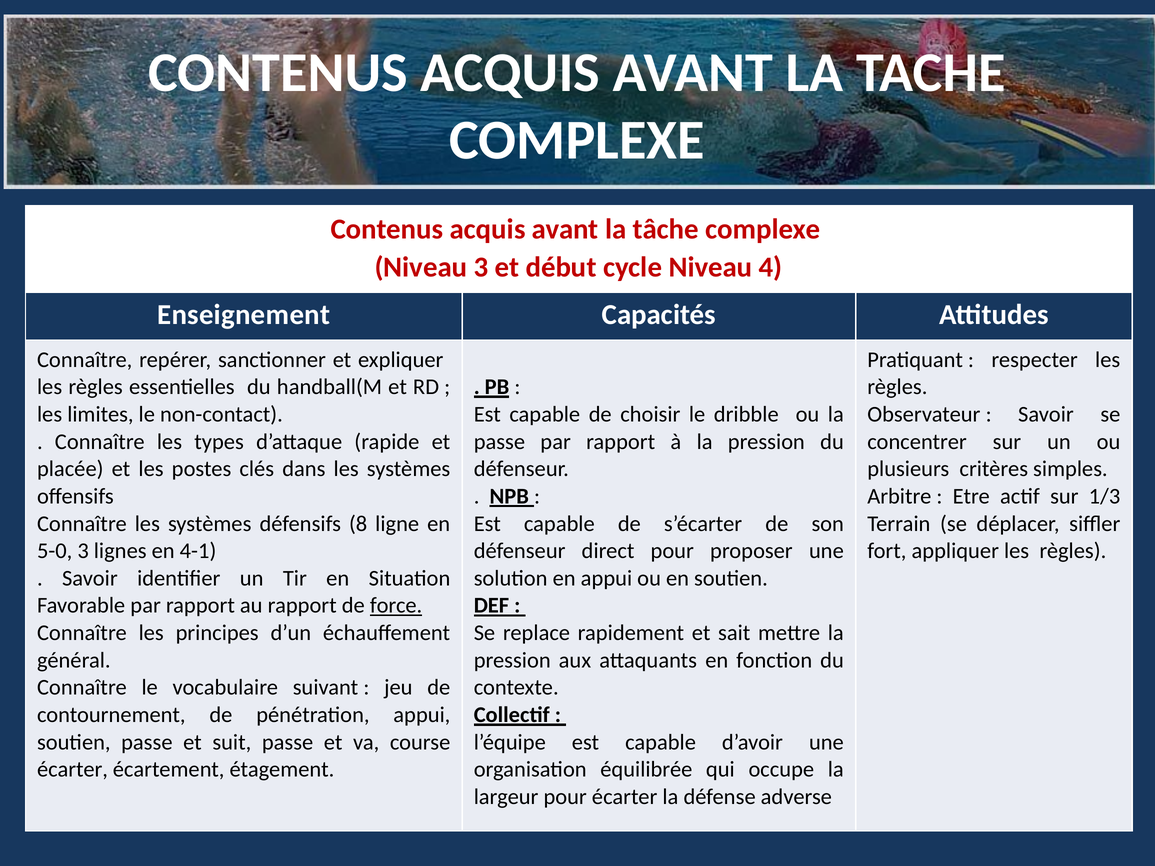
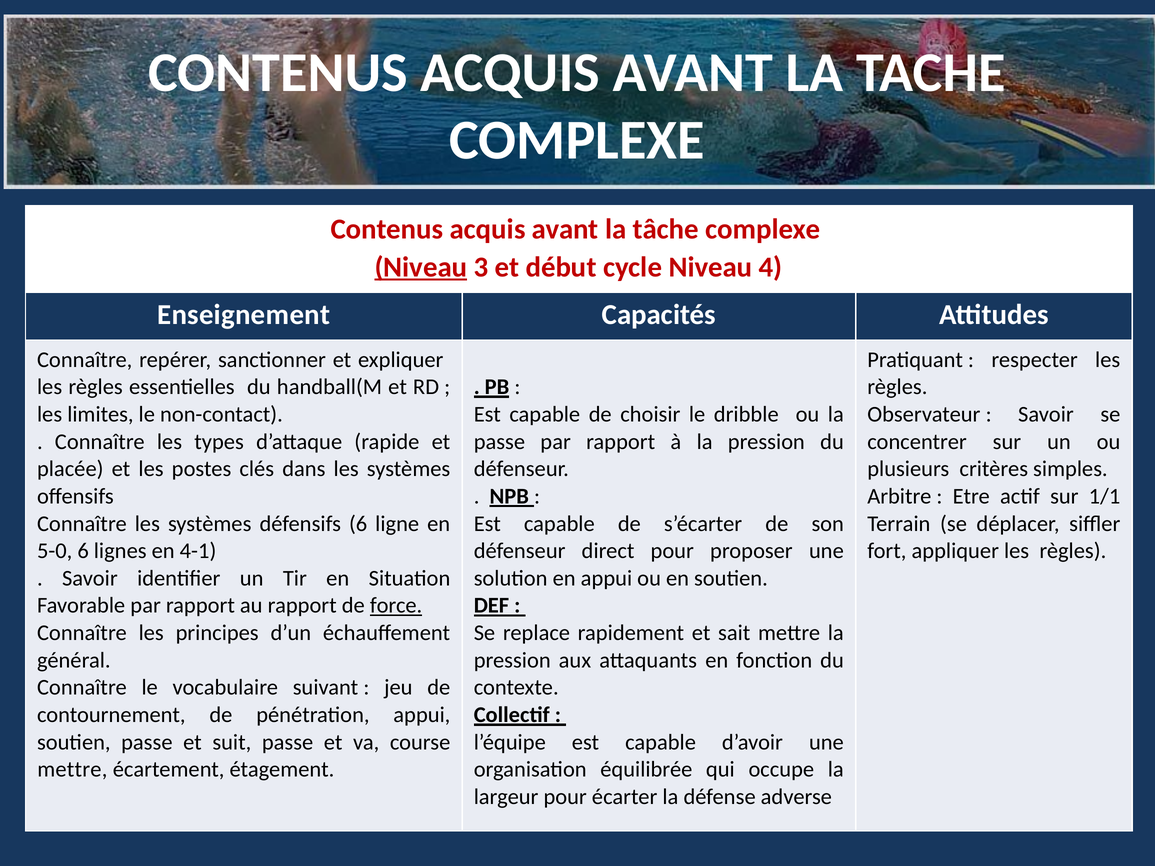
Niveau at (421, 267) underline: none -> present
1/3: 1/3 -> 1/1
défensifs 8: 8 -> 6
5-0 3: 3 -> 6
écarter at (72, 770): écarter -> mettre
